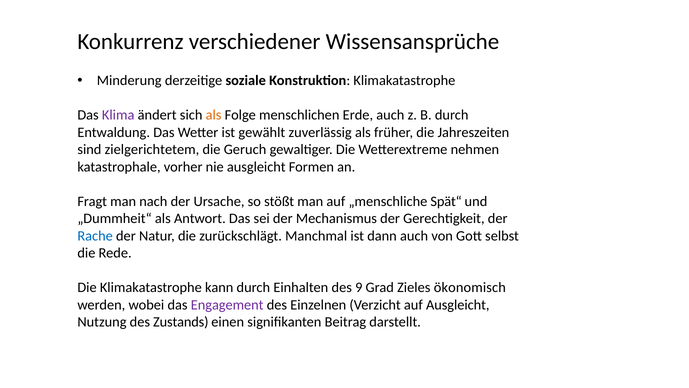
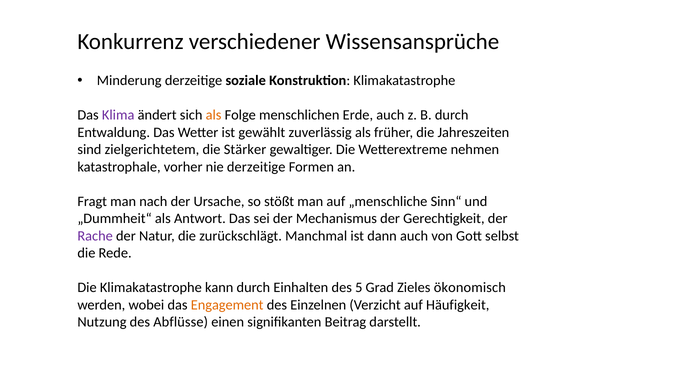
Geruch: Geruch -> Stärker
nie ausgleicht: ausgleicht -> derzeitige
Spät“: Spät“ -> Sinn“
Rache colour: blue -> purple
9: 9 -> 5
Engagement colour: purple -> orange
auf Ausgleicht: Ausgleicht -> Häufigkeit
Zustands: Zustands -> Abflüsse
